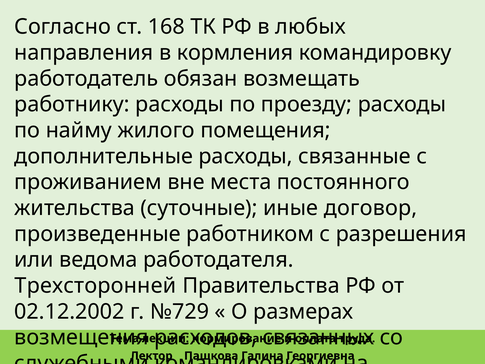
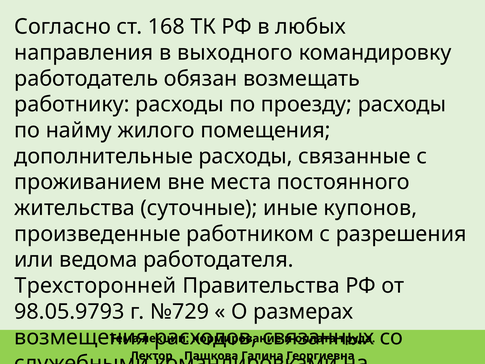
кормления: кормления -> выходного
иные договор: договор -> купонов
02.12.2002: 02.12.2002 -> 98.05.9793
